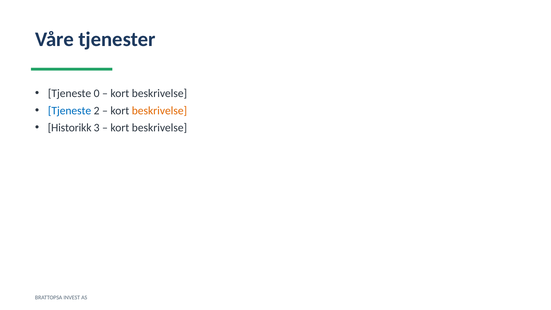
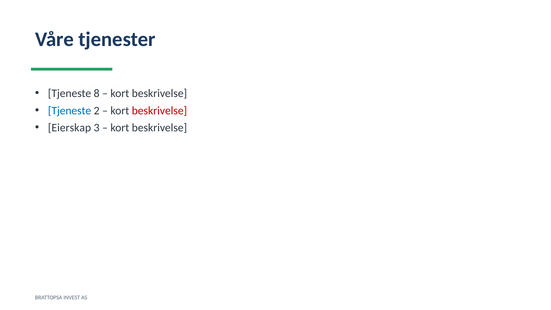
0: 0 -> 8
beskrivelse at (159, 111) colour: orange -> red
Historikk: Historikk -> Eierskap
